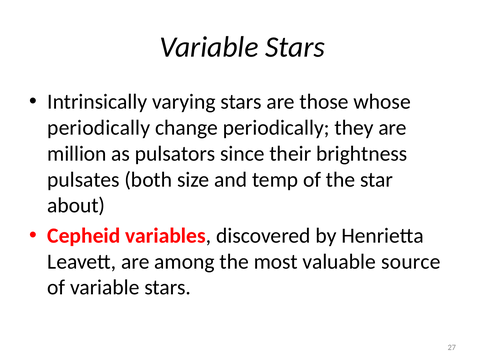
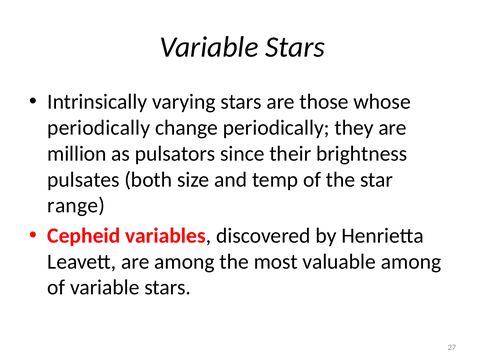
about: about -> range
valuable source: source -> among
